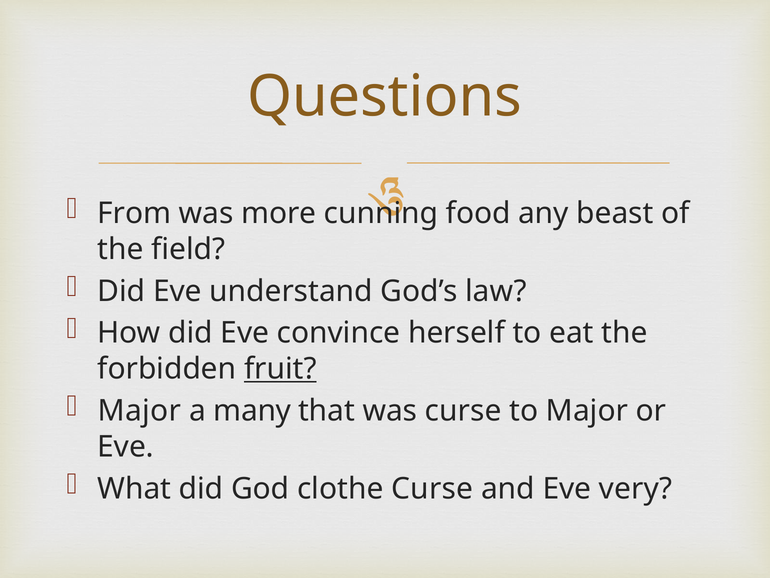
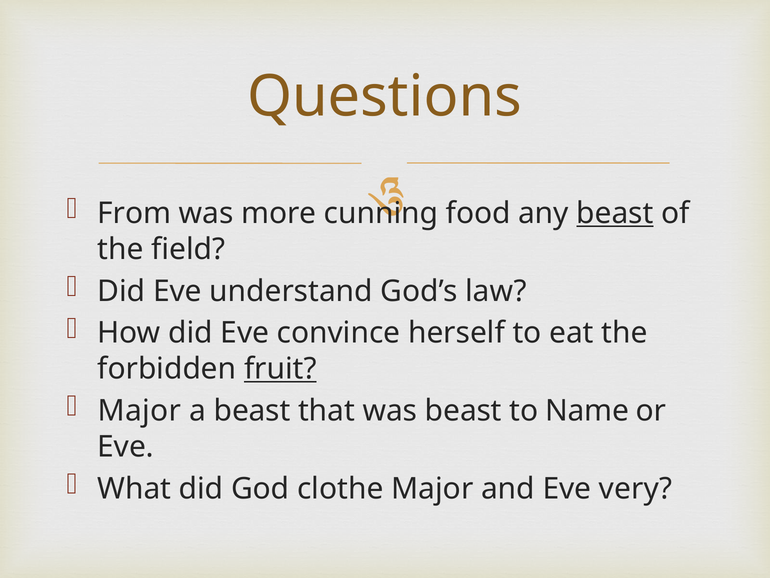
beast at (615, 213) underline: none -> present
a many: many -> beast
was curse: curse -> beast
to Major: Major -> Name
clothe Curse: Curse -> Major
